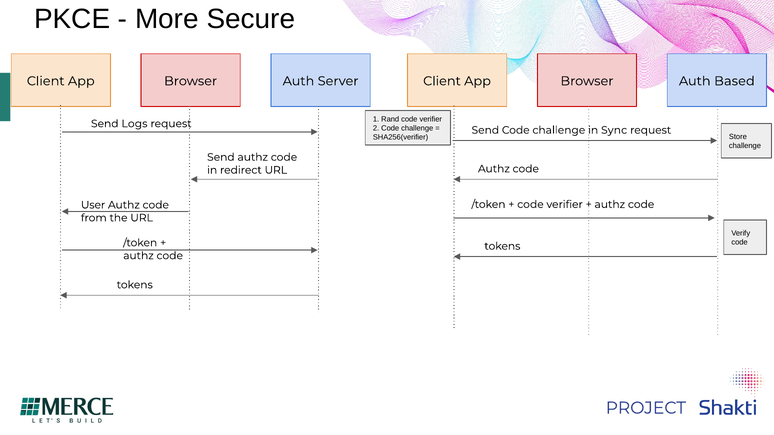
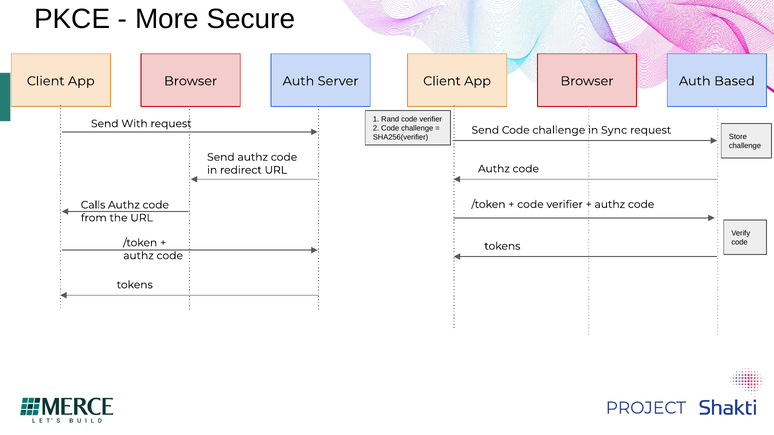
Logs: Logs -> With
User: User -> Calls
